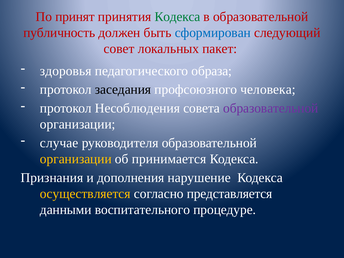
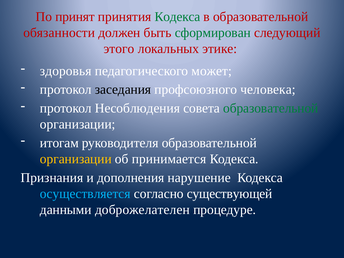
публичность: публичность -> обязанности
сформирован colour: blue -> green
совет: совет -> этого
пакет: пакет -> этике
образа: образа -> может
образовательной at (271, 108) colour: purple -> green
случае: случае -> итогам
осуществляется colour: yellow -> light blue
представляется: представляется -> существующей
воспитательного: воспитательного -> доброжелателен
